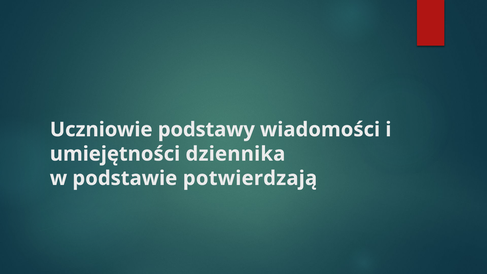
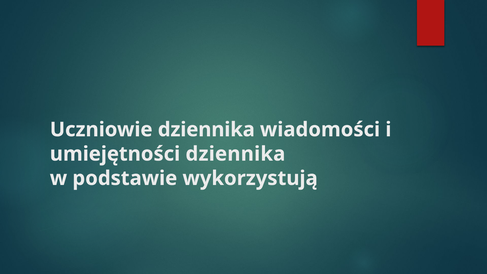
Uczniowie podstawy: podstawy -> dziennika
potwierdzają: potwierdzają -> wykorzystują
